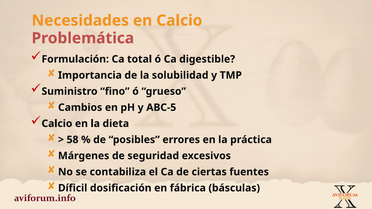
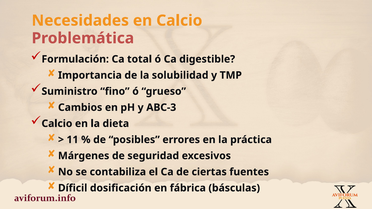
ABC-5: ABC-5 -> ABC-3
58: 58 -> 11
